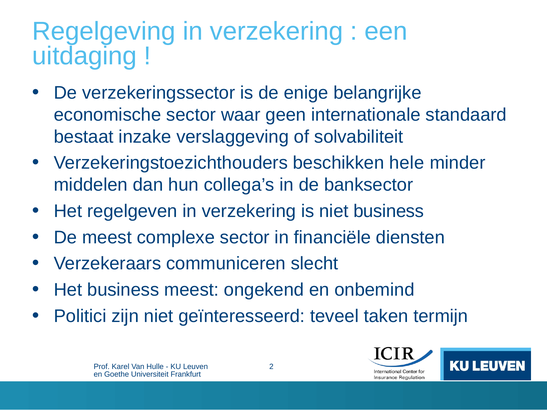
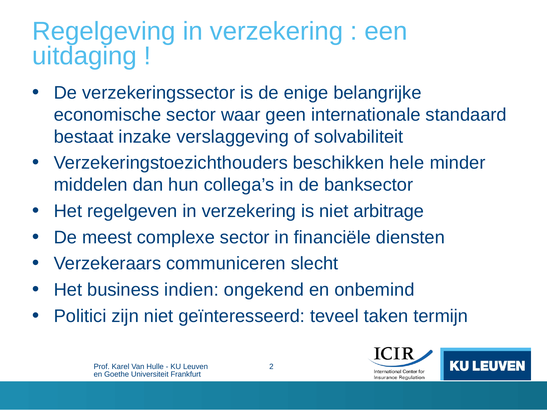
niet business: business -> arbitrage
business meest: meest -> indien
